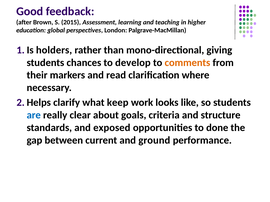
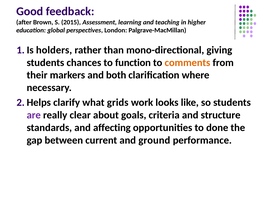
develop: develop -> function
read: read -> both
keep: keep -> grids
are colour: blue -> purple
exposed: exposed -> affecting
